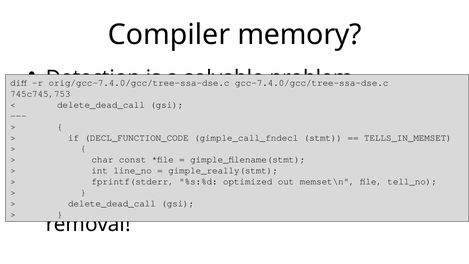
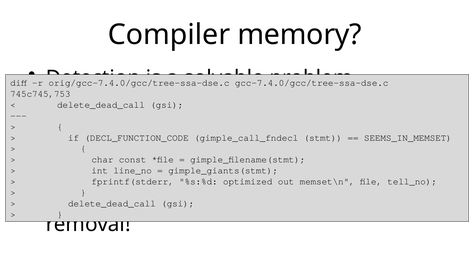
TELLS_IN_MEMSET: TELLS_IN_MEMSET -> SEEMS_IN_MEMSET
gimple_really(stmt: gimple_really(stmt -> gimple_giants(stmt
